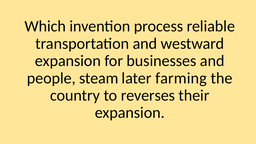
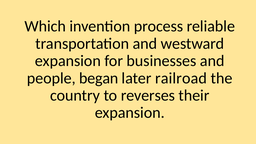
steam: steam -> began
farming: farming -> railroad
